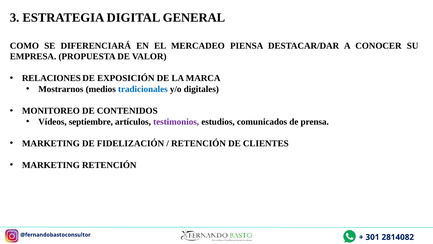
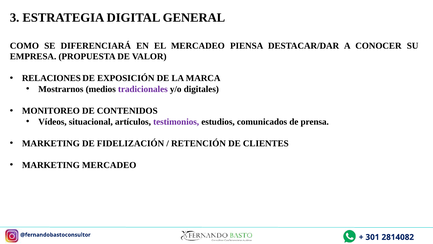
tradicionales colour: blue -> purple
septiembre: septiembre -> situacional
MARKETING RETENCIÓN: RETENCIÓN -> MERCADEO
